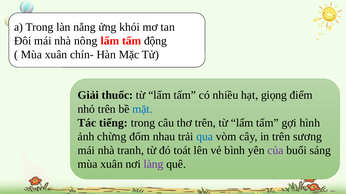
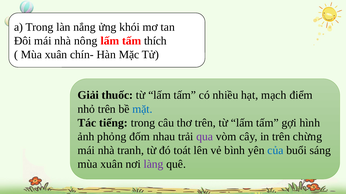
động: động -> thích
giọng: giọng -> mạch
chừng: chừng -> phỏng
qua colour: blue -> purple
sương: sương -> chừng
của colour: purple -> blue
